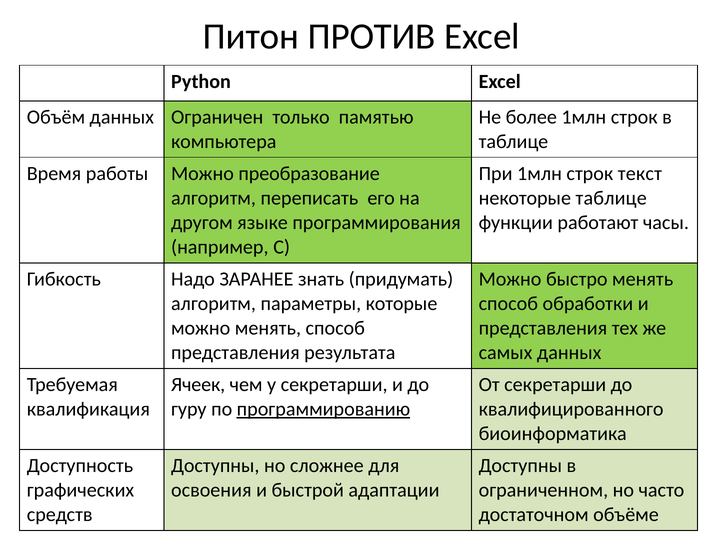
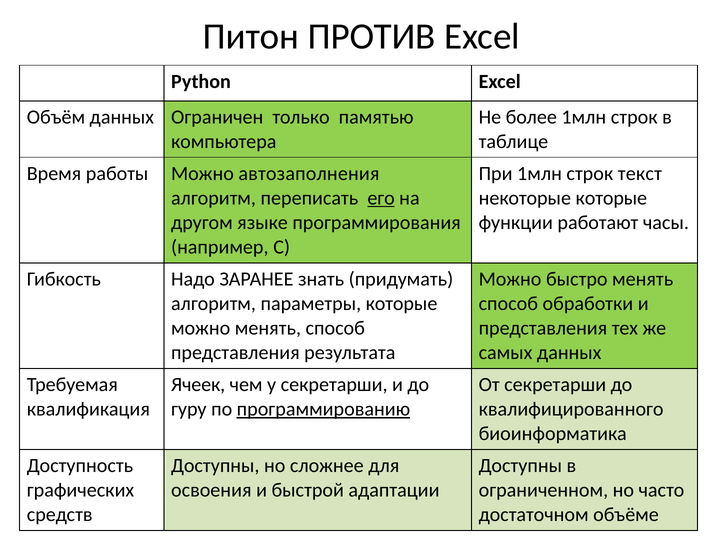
преобразование: преобразование -> автозаполнения
его underline: none -> present
некоторые таблице: таблице -> которые
